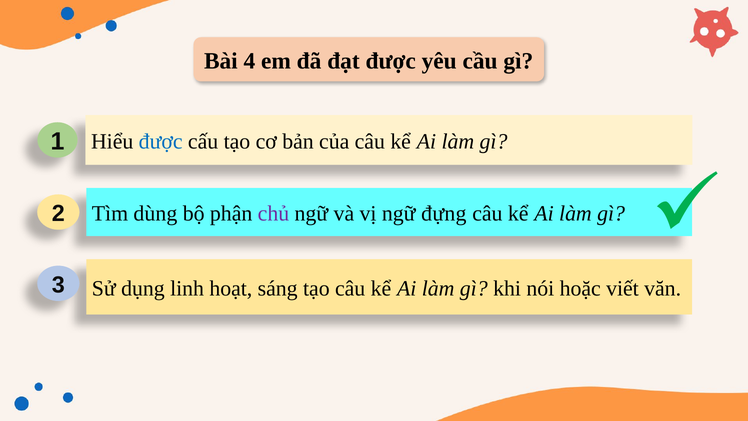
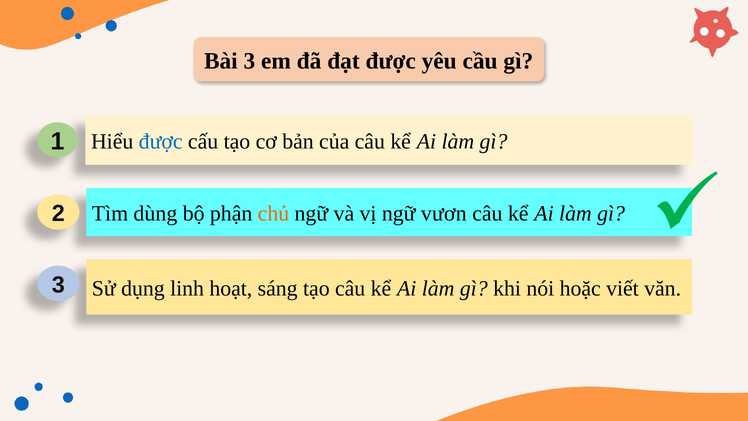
Bài 4: 4 -> 3
chủ colour: purple -> orange
đựng: đựng -> vươn
